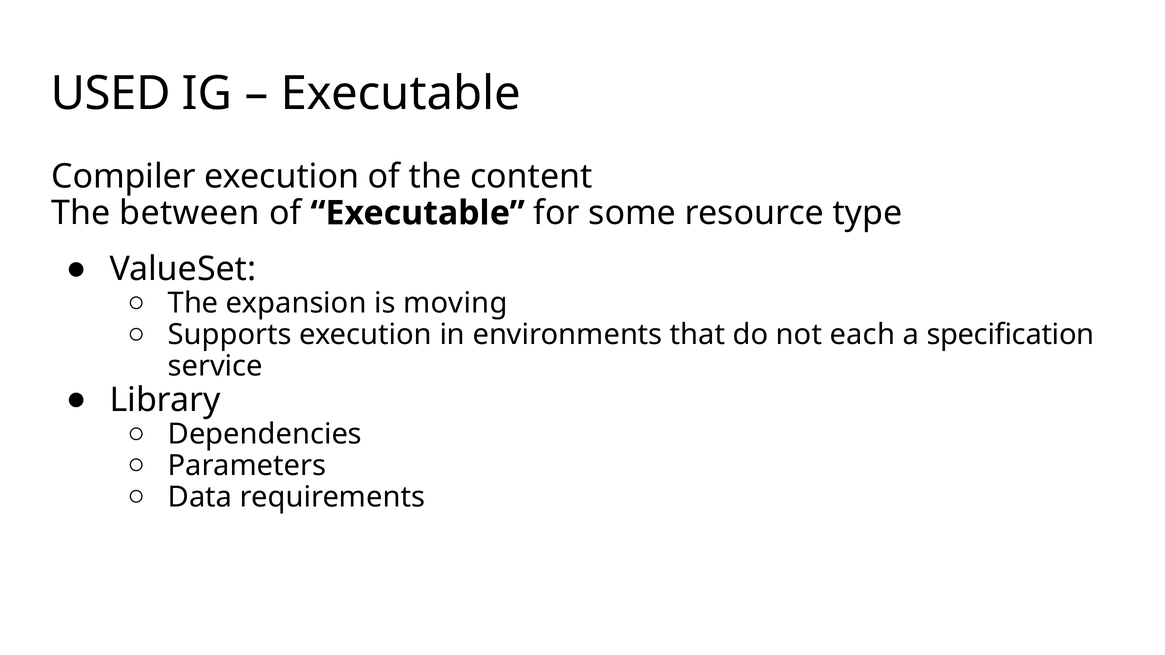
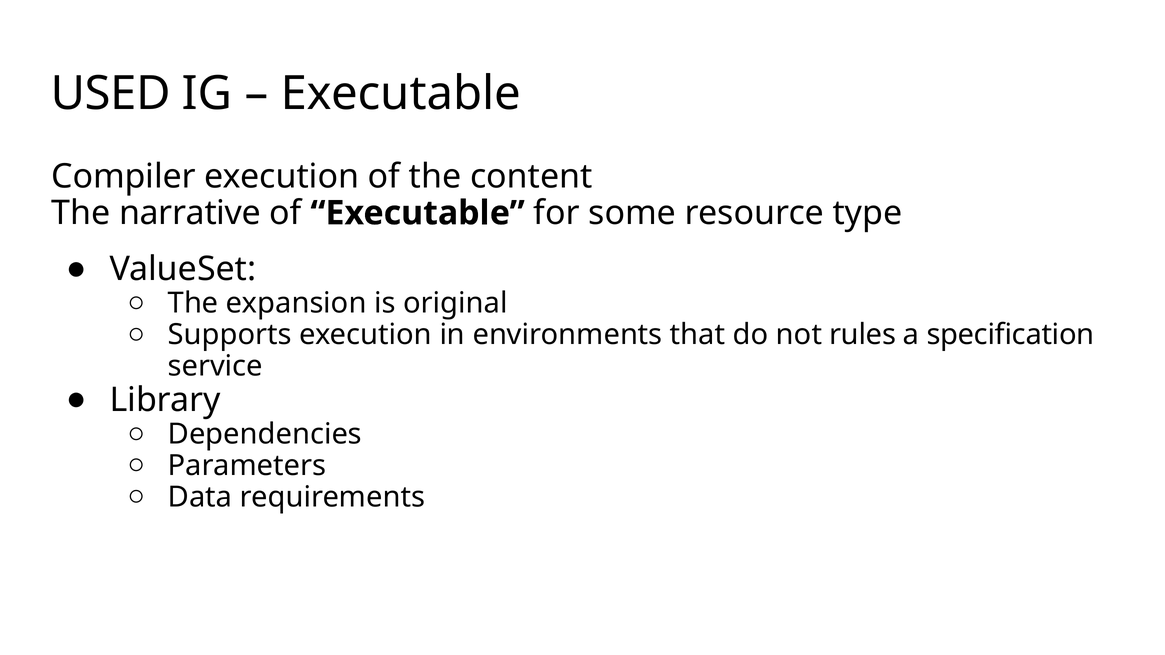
between: between -> narrative
moving: moving -> original
each: each -> rules
